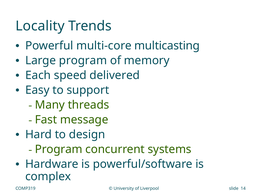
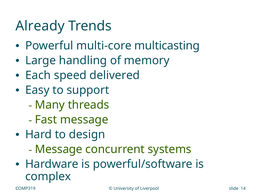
Locality: Locality -> Already
Large program: program -> handling
Program at (59, 149): Program -> Message
